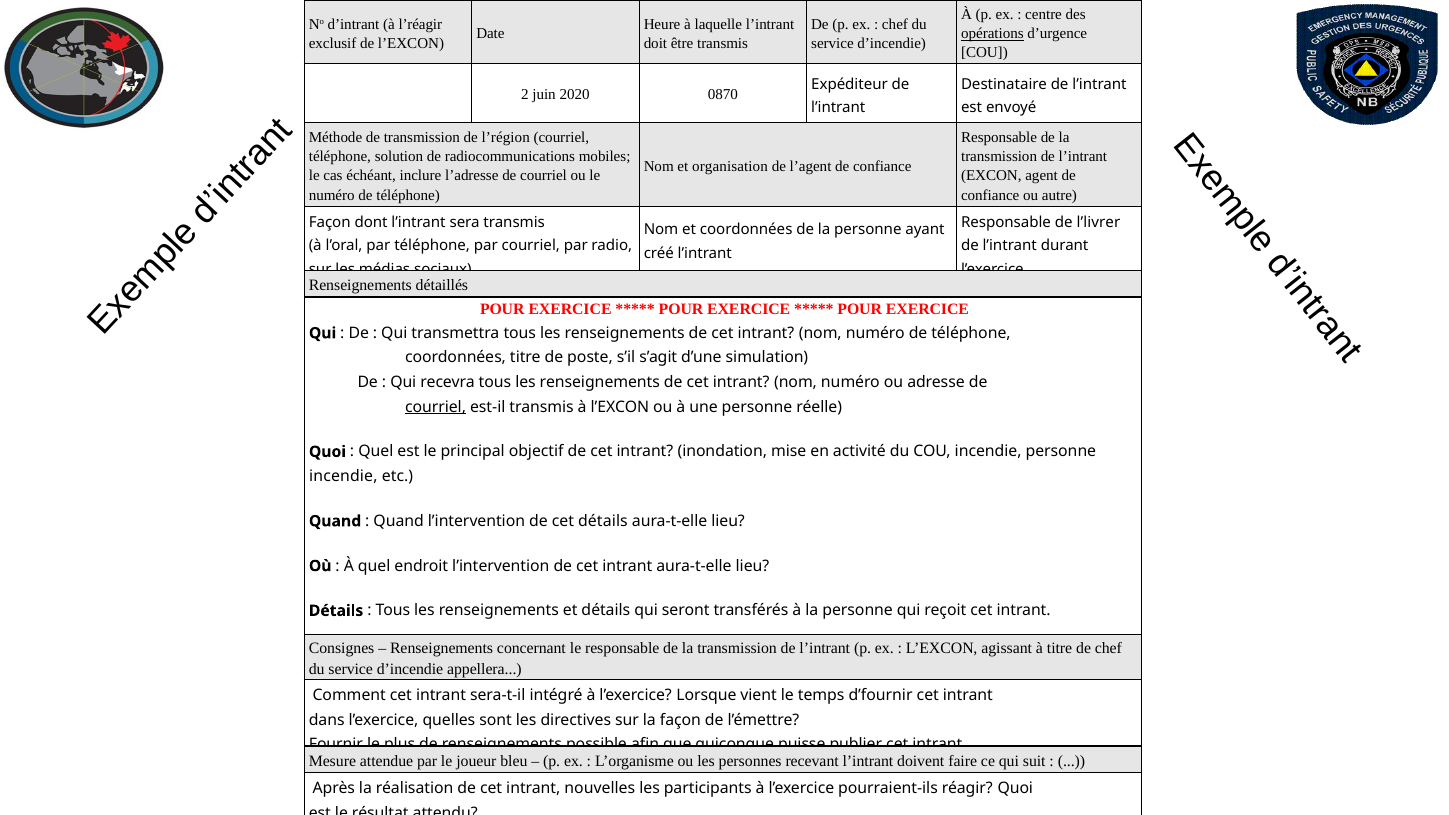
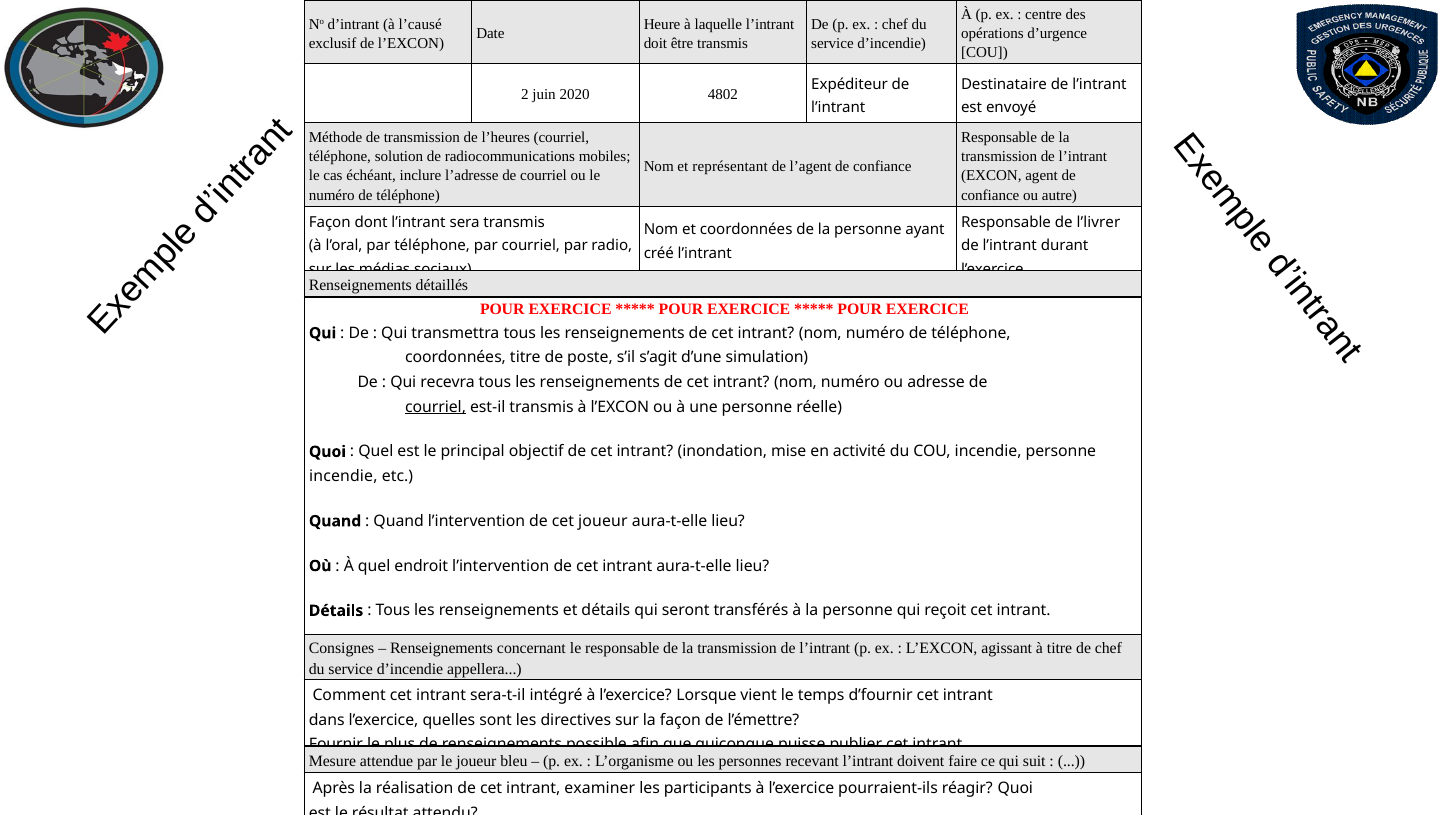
l’réagir: l’réagir -> l’causé
opérations underline: present -> none
0870: 0870 -> 4802
l’région: l’région -> l’heures
organisation: organisation -> représentant
cet détails: détails -> joueur
nouvelles: nouvelles -> examiner
